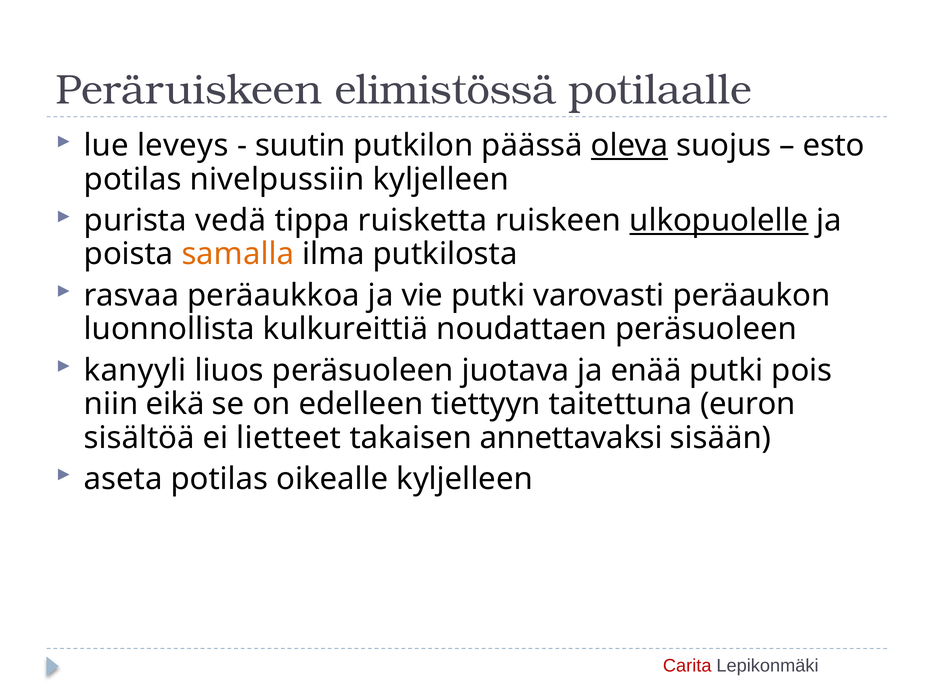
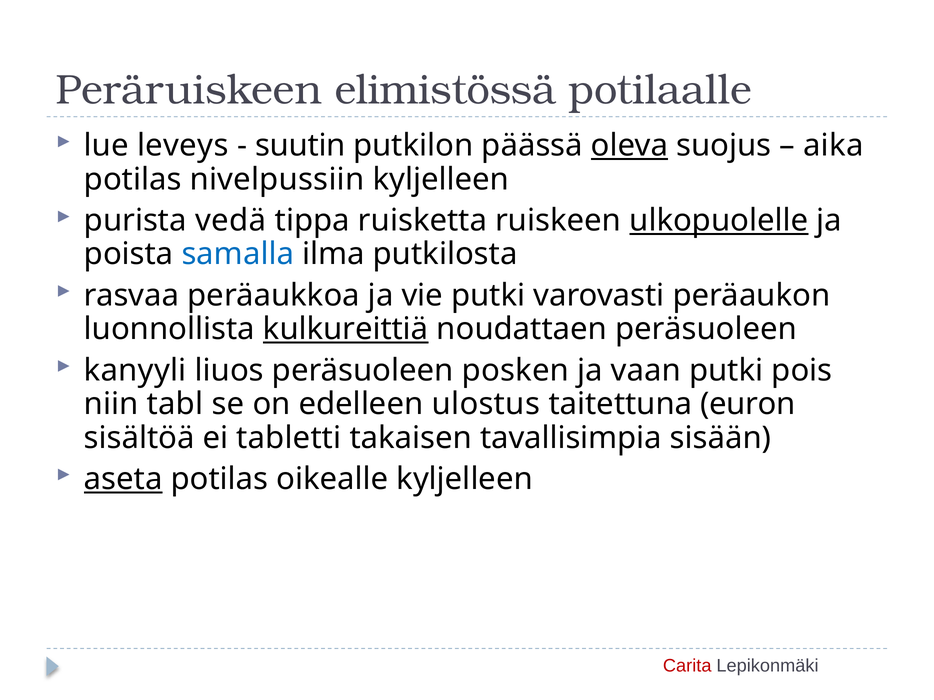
esto: esto -> aika
samalla colour: orange -> blue
kulkureittiä underline: none -> present
juotava: juotava -> posken
enää: enää -> vaan
eikä: eikä -> tabl
tiettyyn: tiettyyn -> ulostus
lietteet: lietteet -> tabletti
annettavaksi: annettavaksi -> tavallisimpia
aseta underline: none -> present
